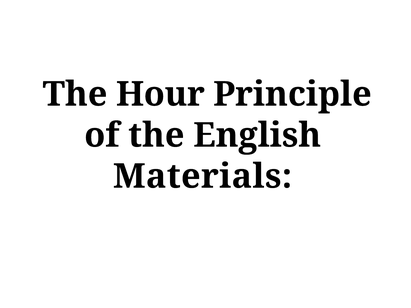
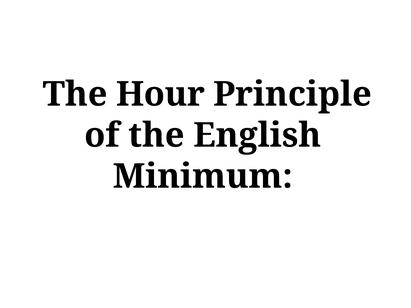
Materials: Materials -> Minimum
